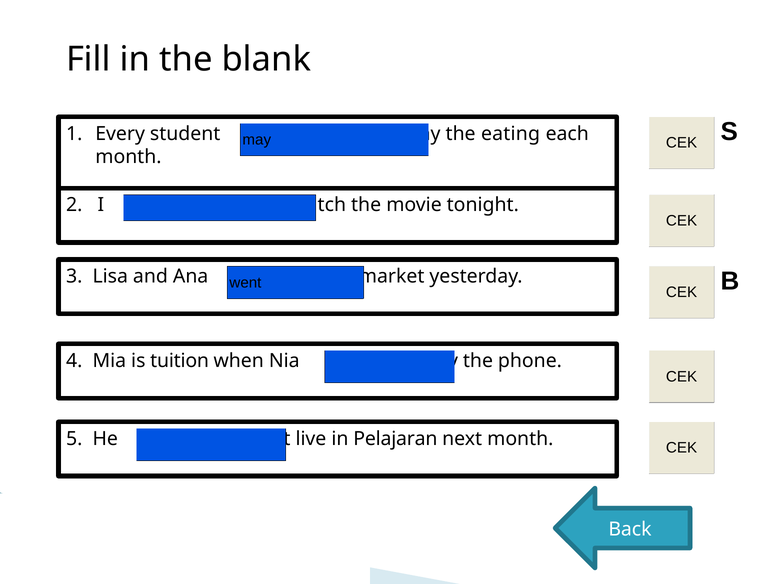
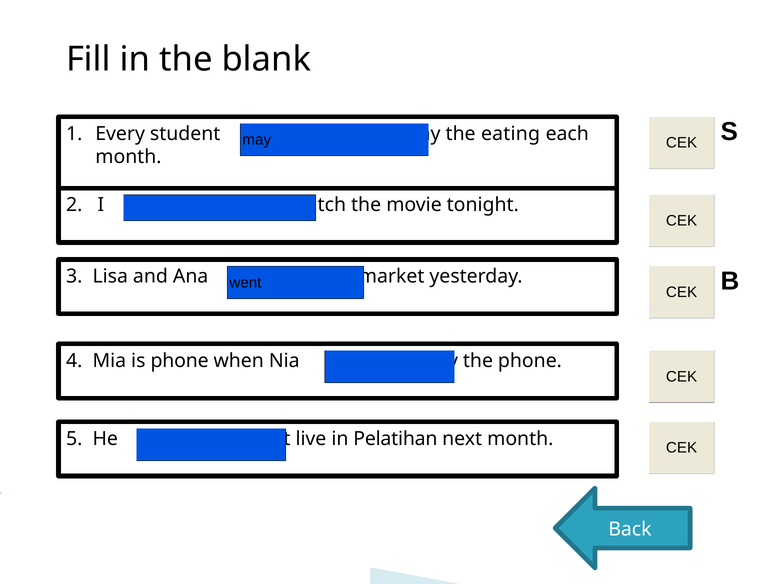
is tuition: tuition -> phone
Pelajaran: Pelajaran -> Pelatihan
